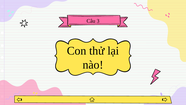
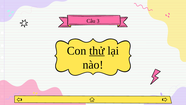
thử underline: none -> present
